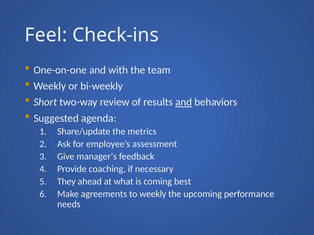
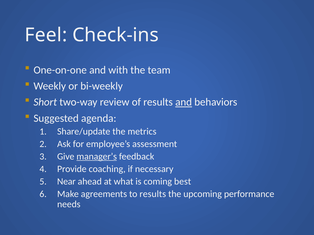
manager’s underline: none -> present
They: They -> Near
to weekly: weekly -> results
